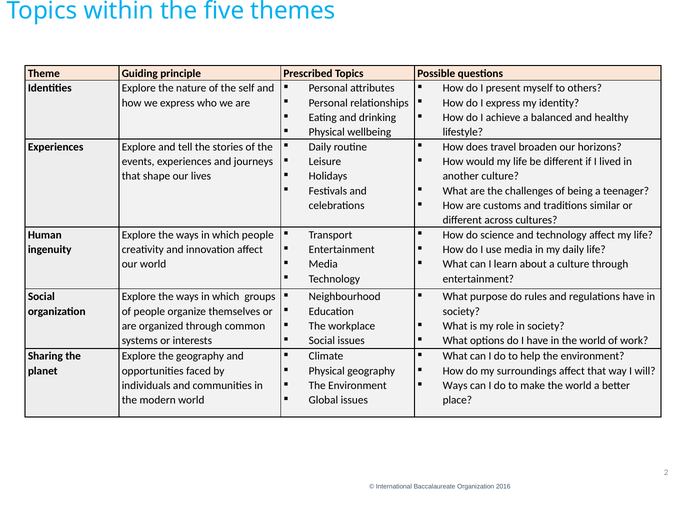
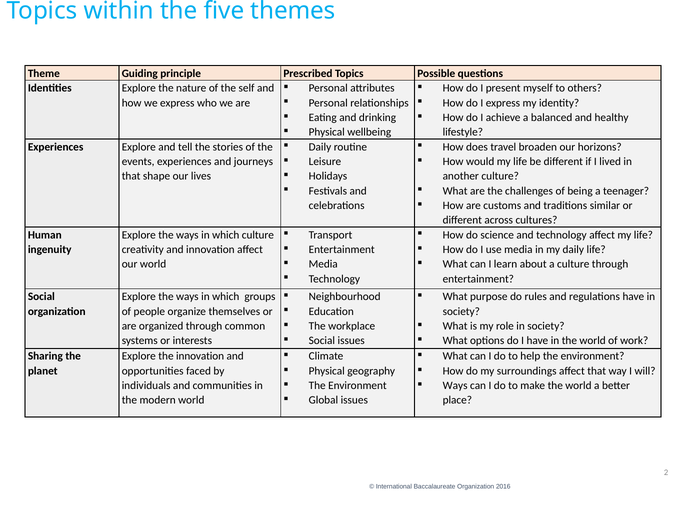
which people: people -> culture
the geography: geography -> innovation
